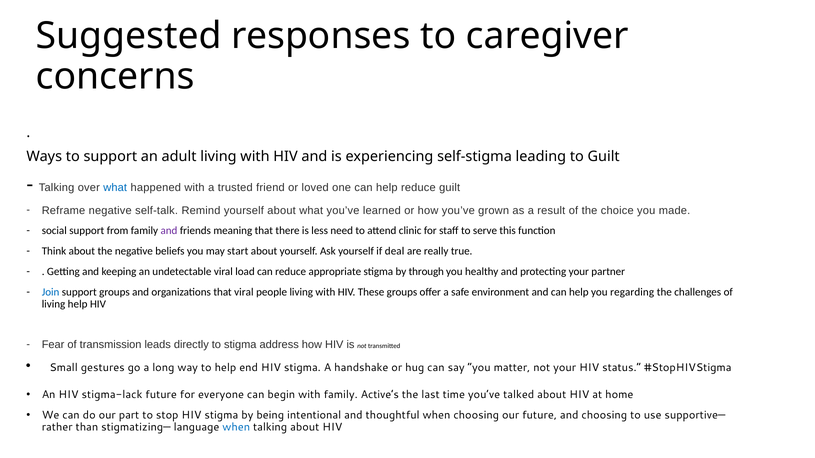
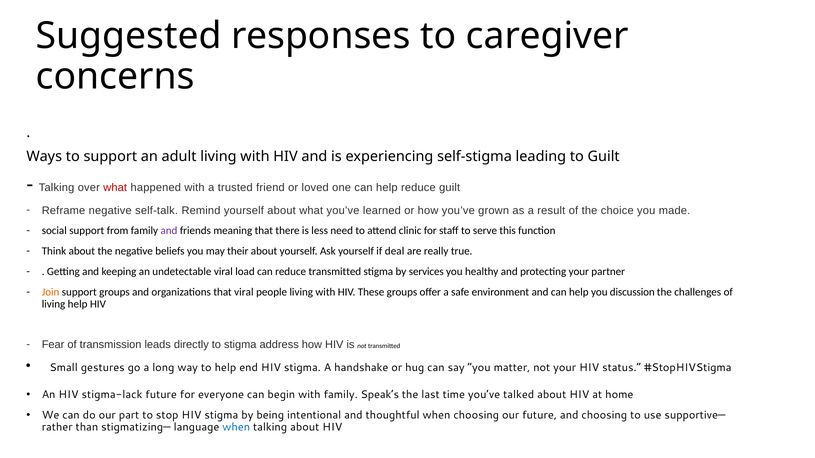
what at (115, 188) colour: blue -> red
start: start -> their
reduce appropriate: appropriate -> transmitted
through: through -> services
Join colour: blue -> orange
regarding: regarding -> discussion
Active’s: Active’s -> Speak’s
